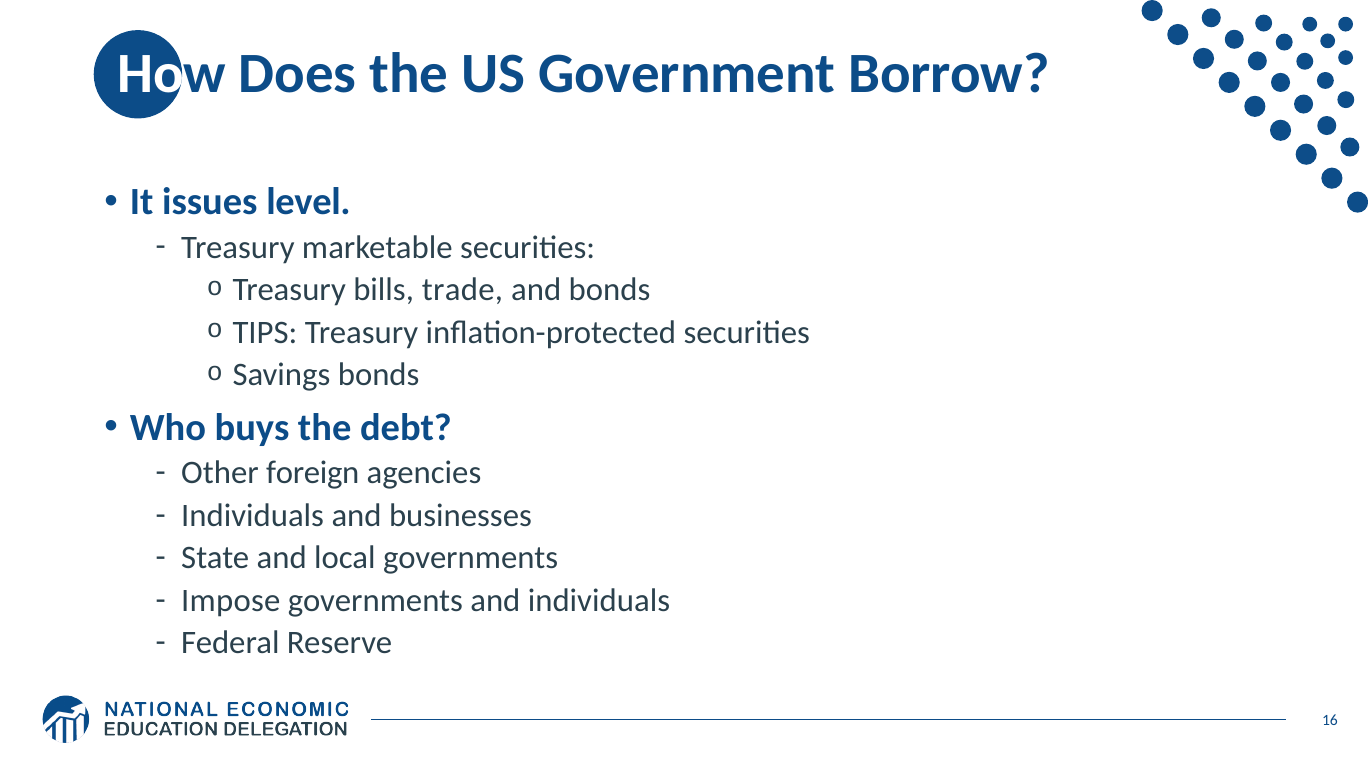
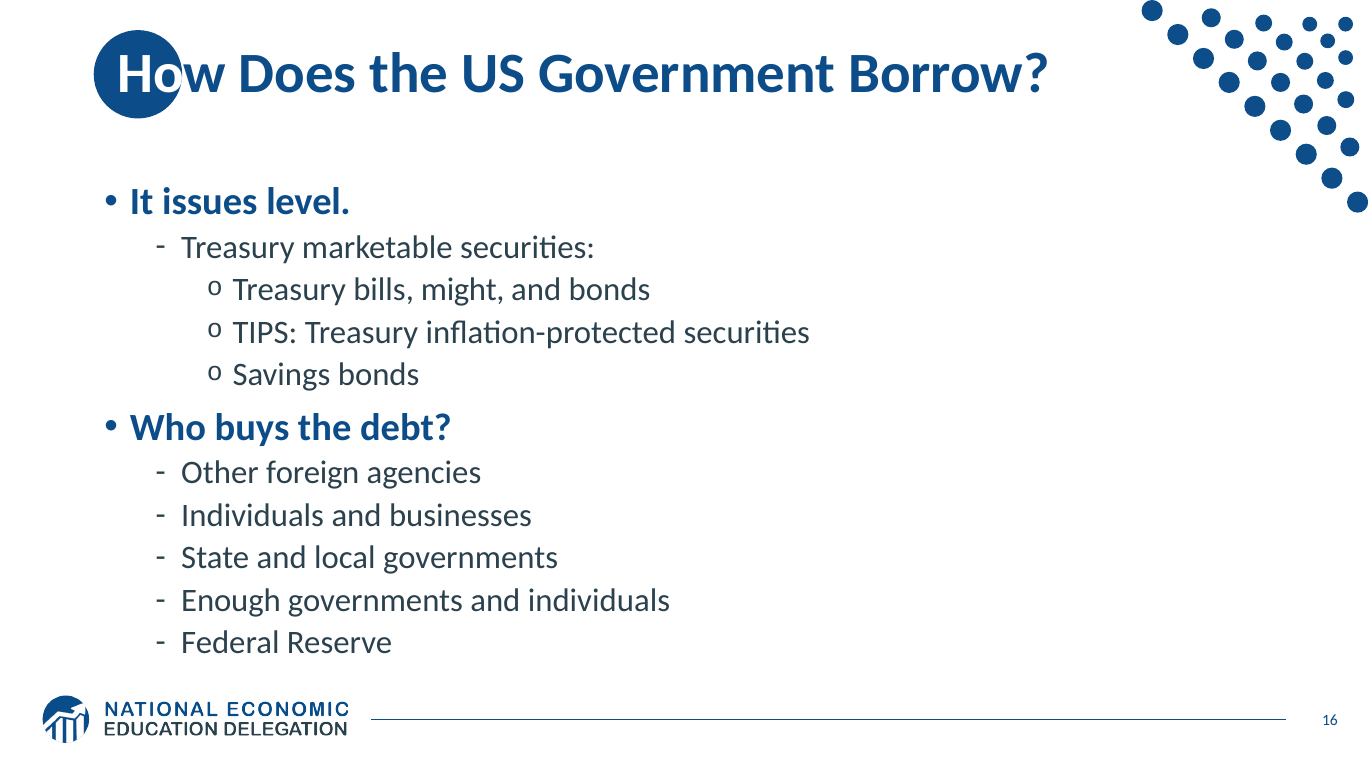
trade: trade -> might
Impose: Impose -> Enough
